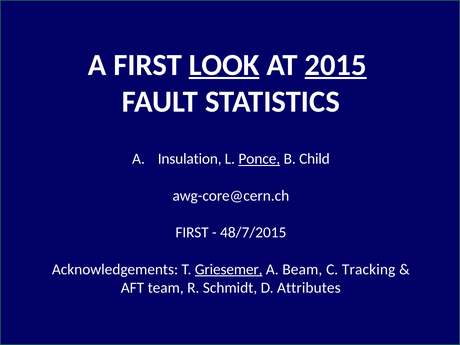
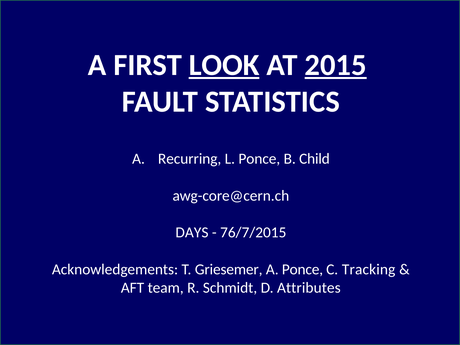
Insulation: Insulation -> Recurring
Ponce at (259, 159) underline: present -> none
FIRST at (192, 232): FIRST -> DAYS
48/7/2015: 48/7/2015 -> 76/7/2015
Griesemer underline: present -> none
A Beam: Beam -> Ponce
